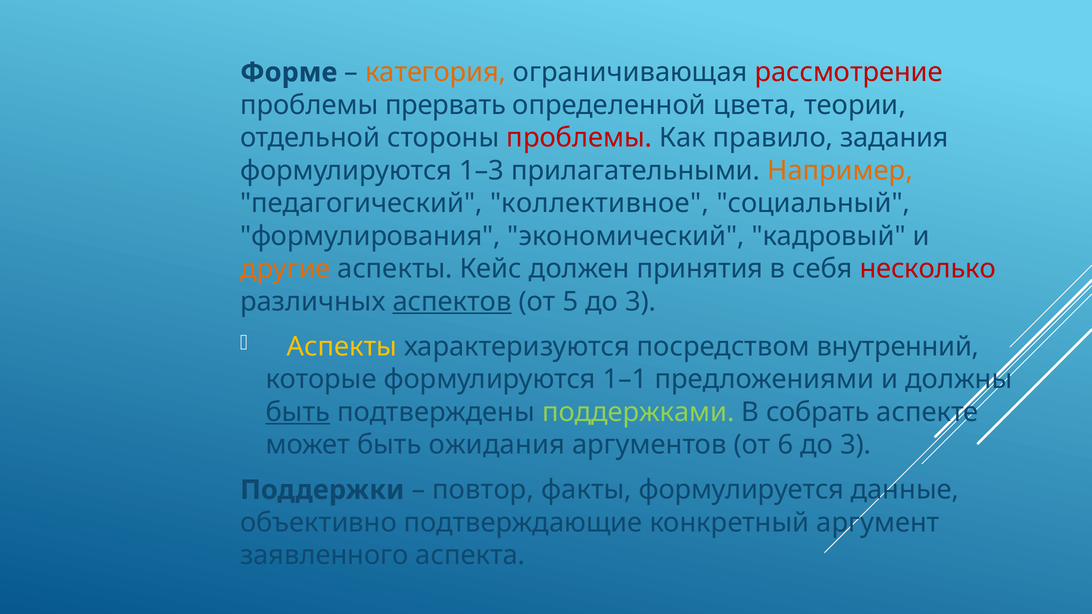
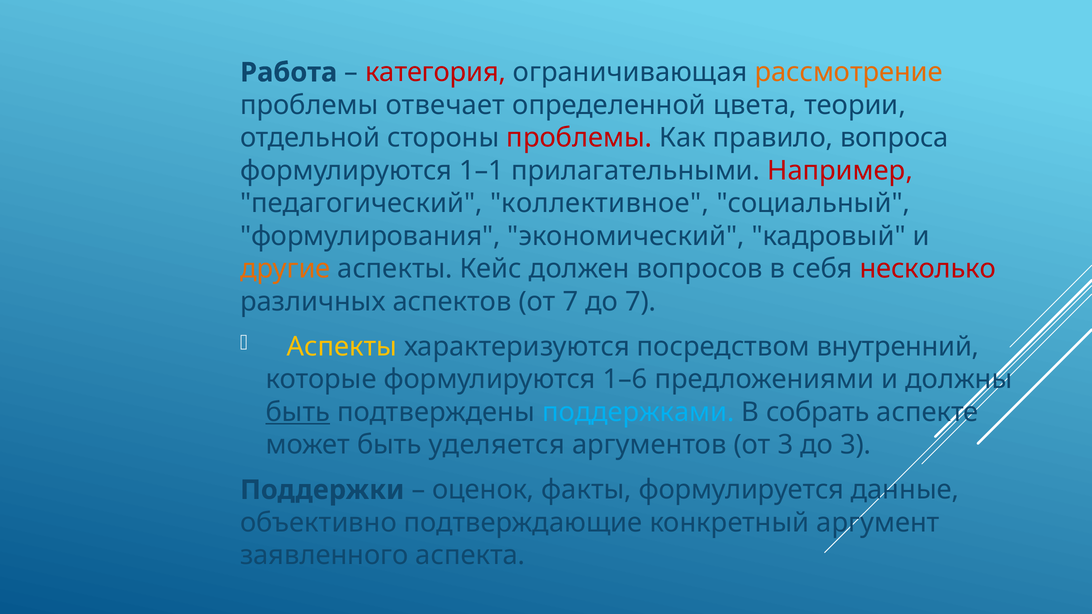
Форме: Форме -> Работа
категория colour: orange -> red
рассмотрение colour: red -> orange
прервать: прервать -> отвечает
задания: задания -> вопроса
1–3: 1–3 -> 1–1
Например colour: orange -> red
принятия: принятия -> вопросов
аспектов underline: present -> none
от 5: 5 -> 7
3 at (641, 302): 3 -> 7
1–1: 1–1 -> 1–6
поддержками colour: light green -> light blue
ожидания: ожидания -> уделяется
от 6: 6 -> 3
повтор: повтор -> оценок
